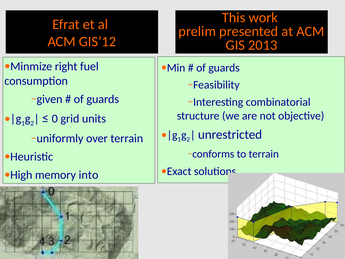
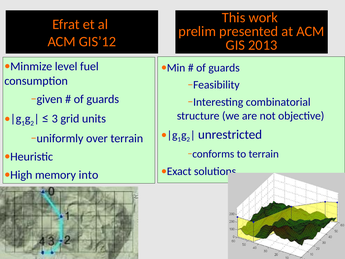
right: right -> level
0: 0 -> 3
